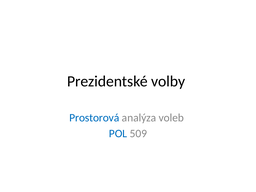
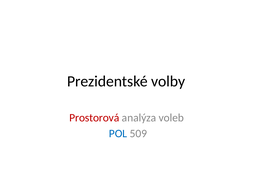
Prostorová colour: blue -> red
